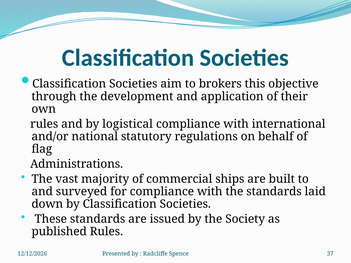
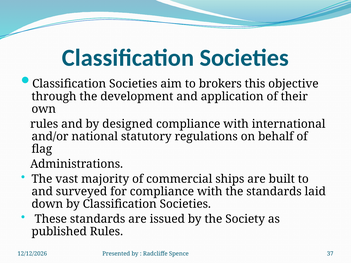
logistical: logistical -> designed
